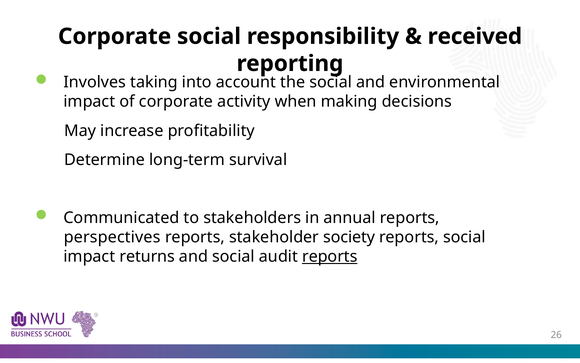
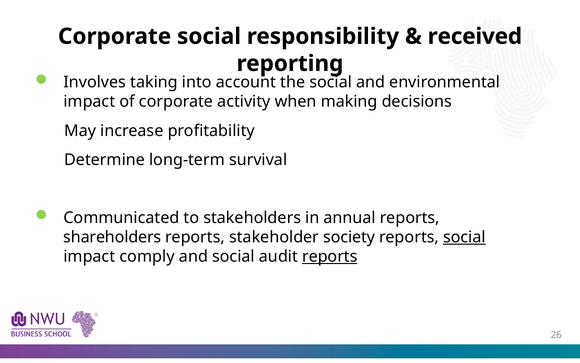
perspectives: perspectives -> shareholders
social at (464, 237) underline: none -> present
returns: returns -> comply
